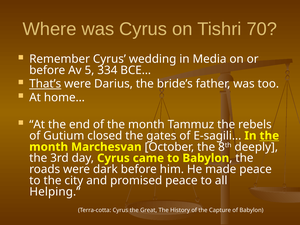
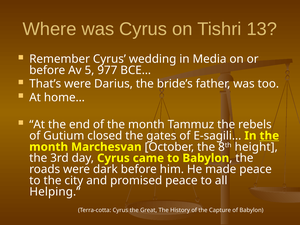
70: 70 -> 13
334: 334 -> 977
That’s underline: present -> none
deeply: deeply -> height
